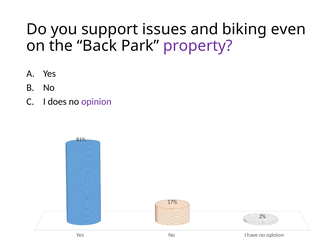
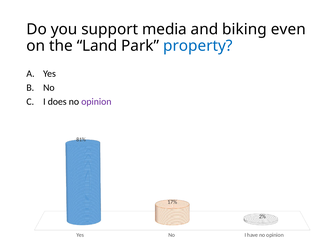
issues: issues -> media
Back: Back -> Land
property colour: purple -> blue
